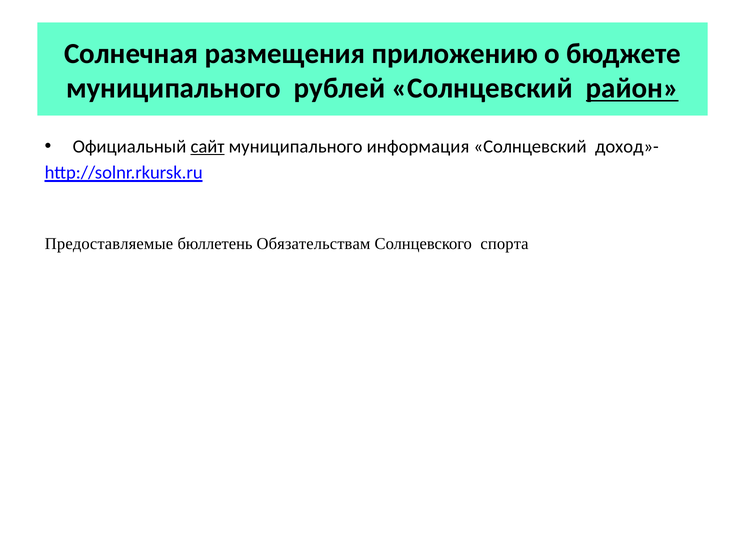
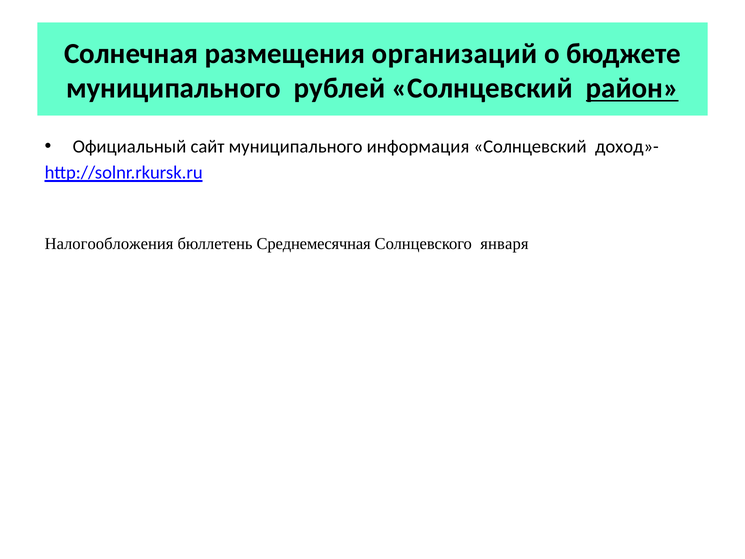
приложению: приложению -> организаций
сайт underline: present -> none
Предоставляемые: Предоставляемые -> Налогообложения
Обязательствам: Обязательствам -> Среднемесячная
спорта: спорта -> января
